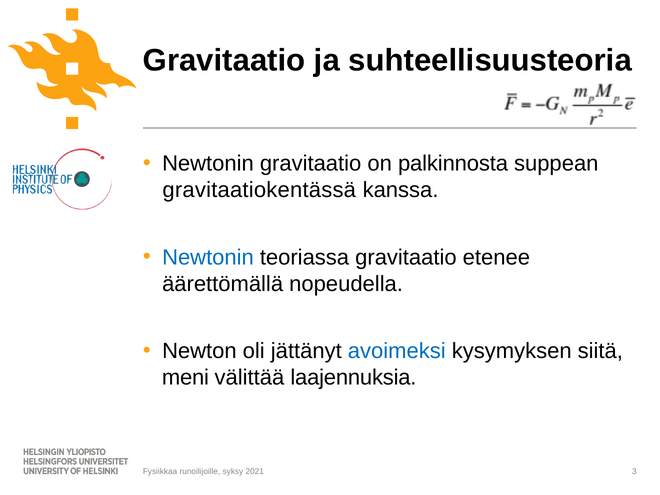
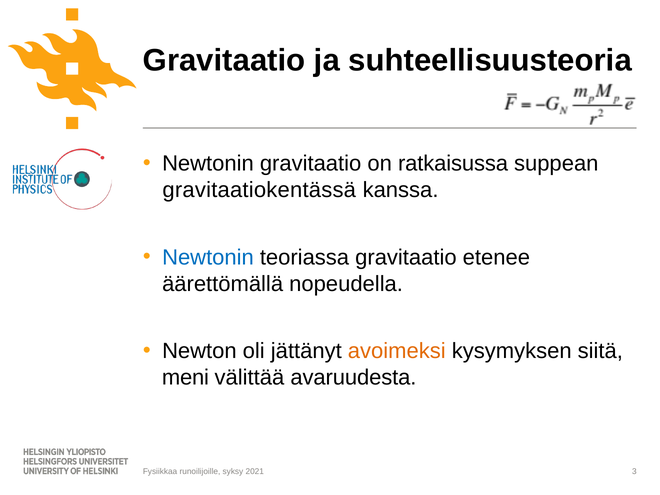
palkinnosta: palkinnosta -> ratkaisussa
avoimeksi colour: blue -> orange
laajennuksia: laajennuksia -> avaruudesta
